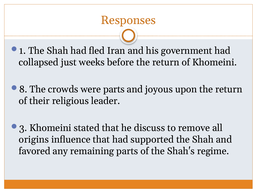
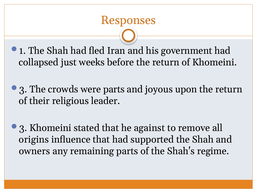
8 at (23, 89): 8 -> 3
discuss: discuss -> against
favored: favored -> owners
